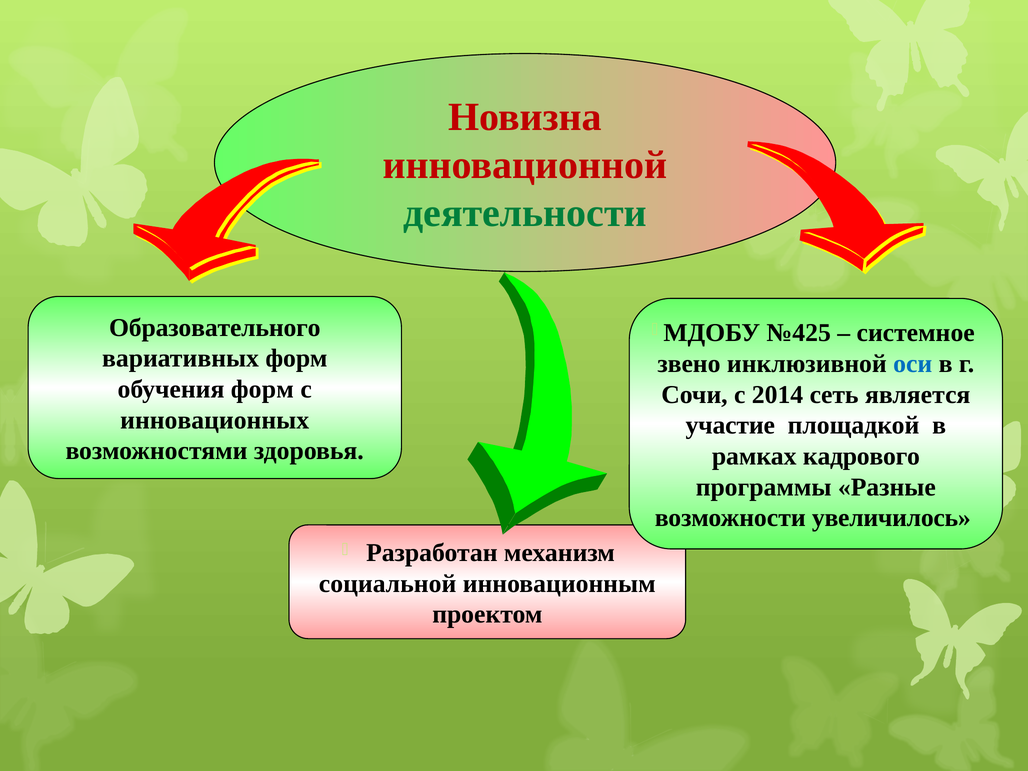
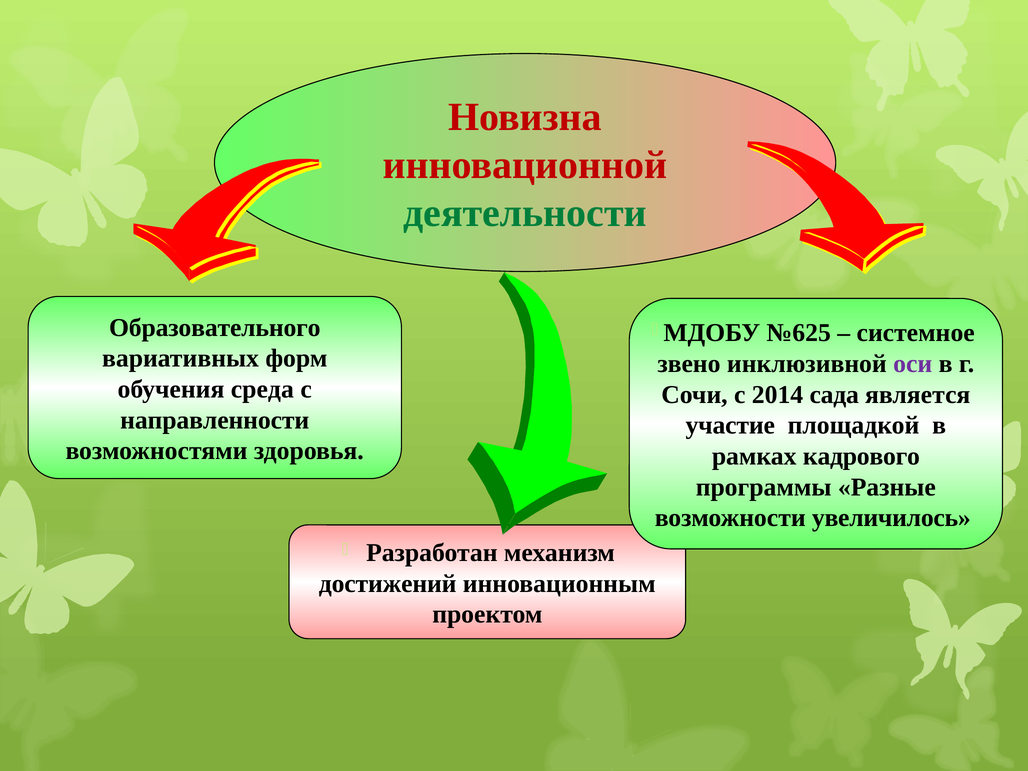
№425: №425 -> №625
оси colour: blue -> purple
обучения форм: форм -> среда
сеть: сеть -> сада
инновационных: инновационных -> направленности
социальной: социальной -> достижений
